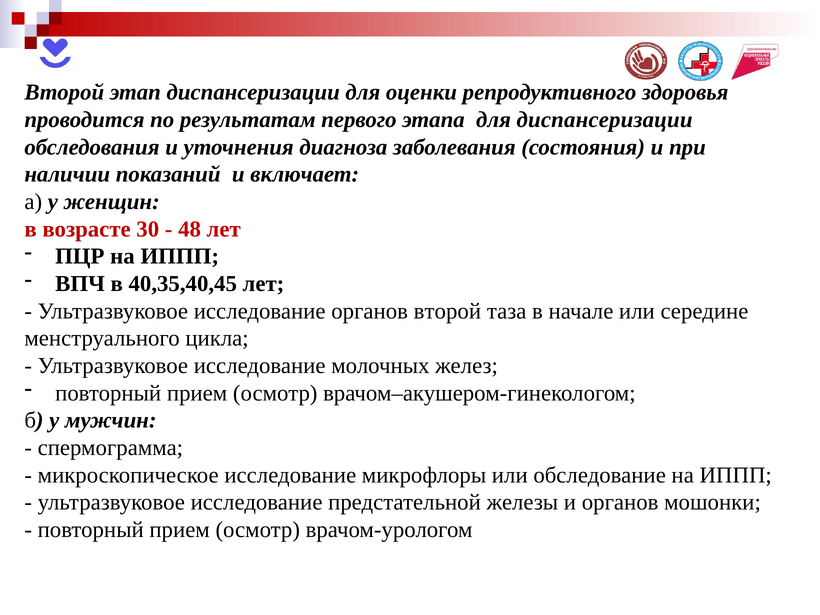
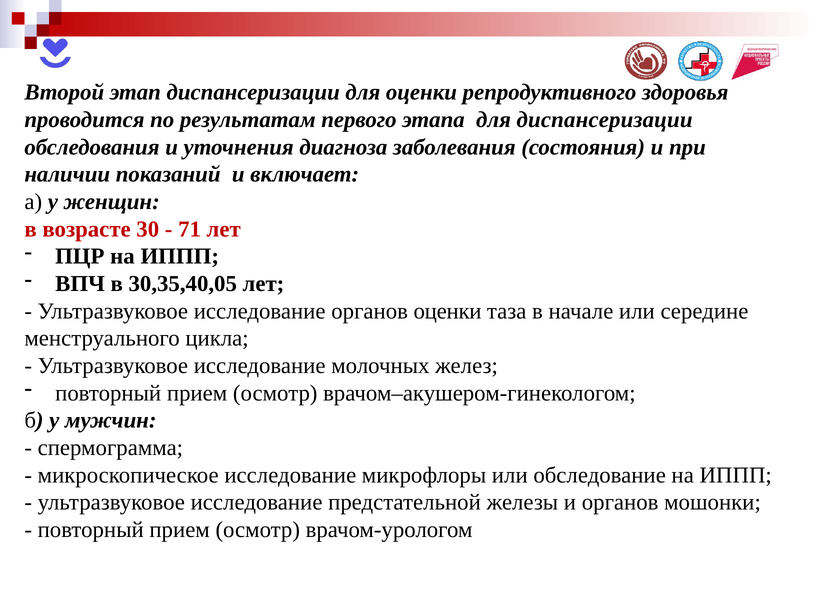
48: 48 -> 71
40,35,40,45: 40,35,40,45 -> 30,35,40,05
органов второй: второй -> оценки
